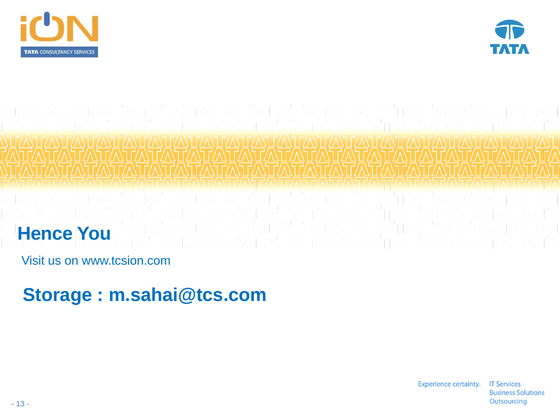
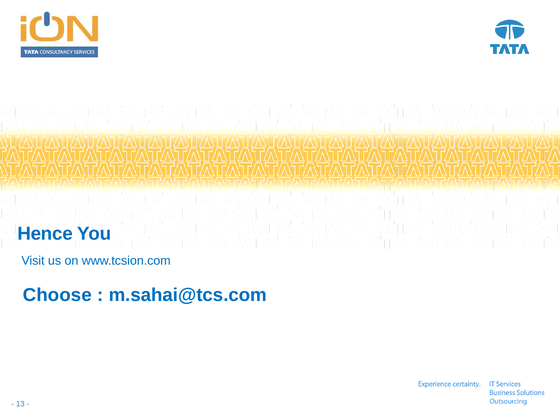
Storage: Storage -> Choose
